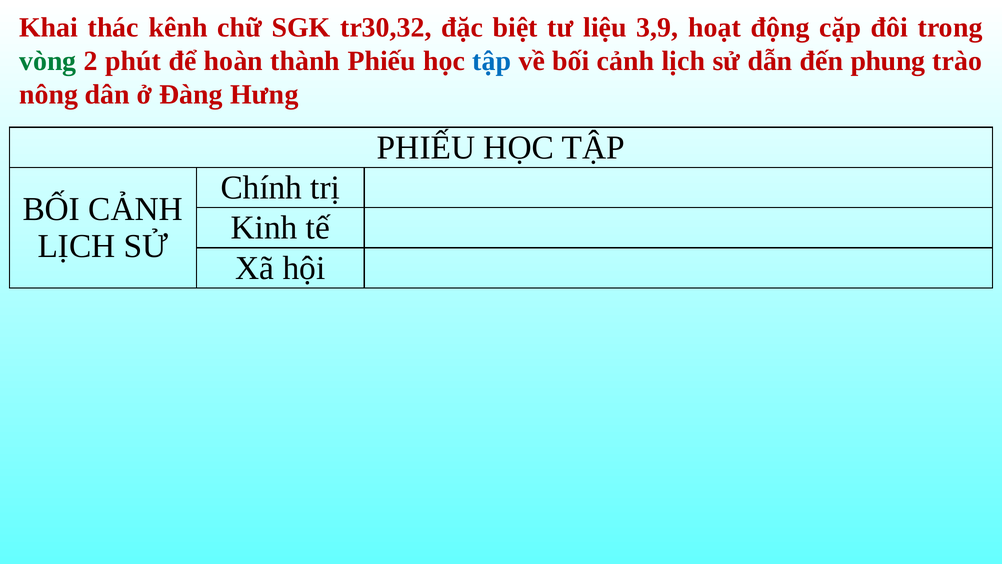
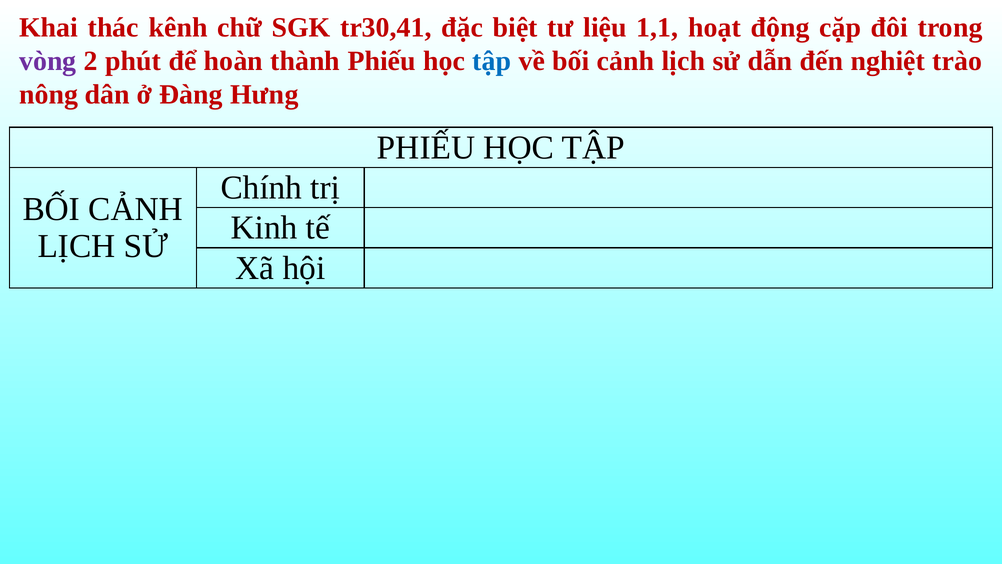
tr30,32: tr30,32 -> tr30,41
3,9: 3,9 -> 1,1
vòng colour: green -> purple
phung: phung -> nghiệt
